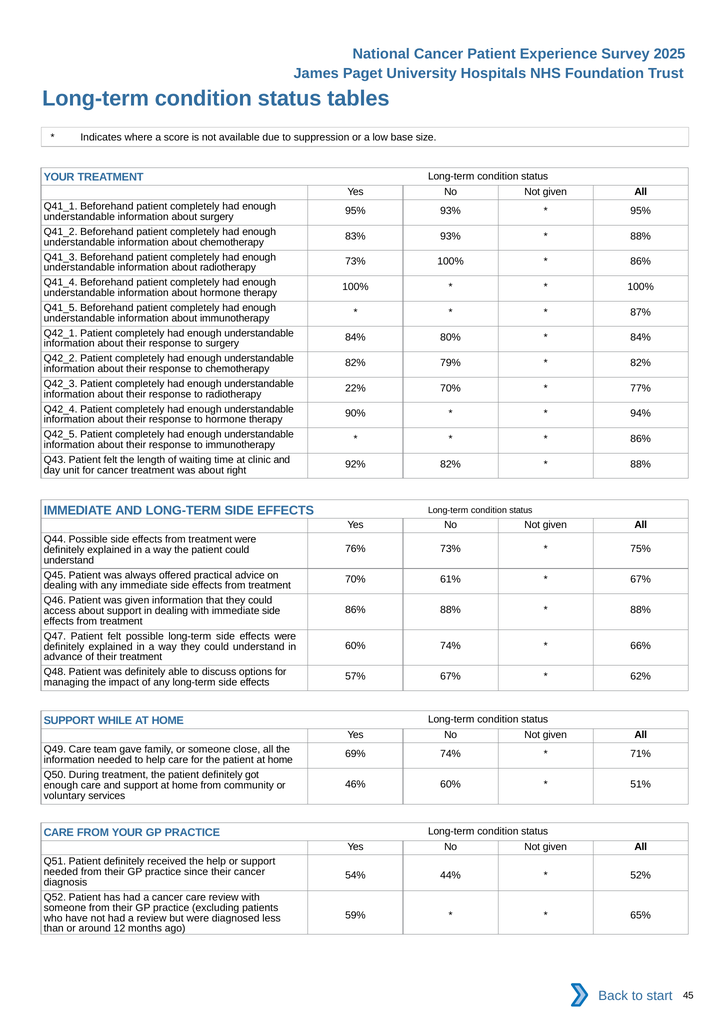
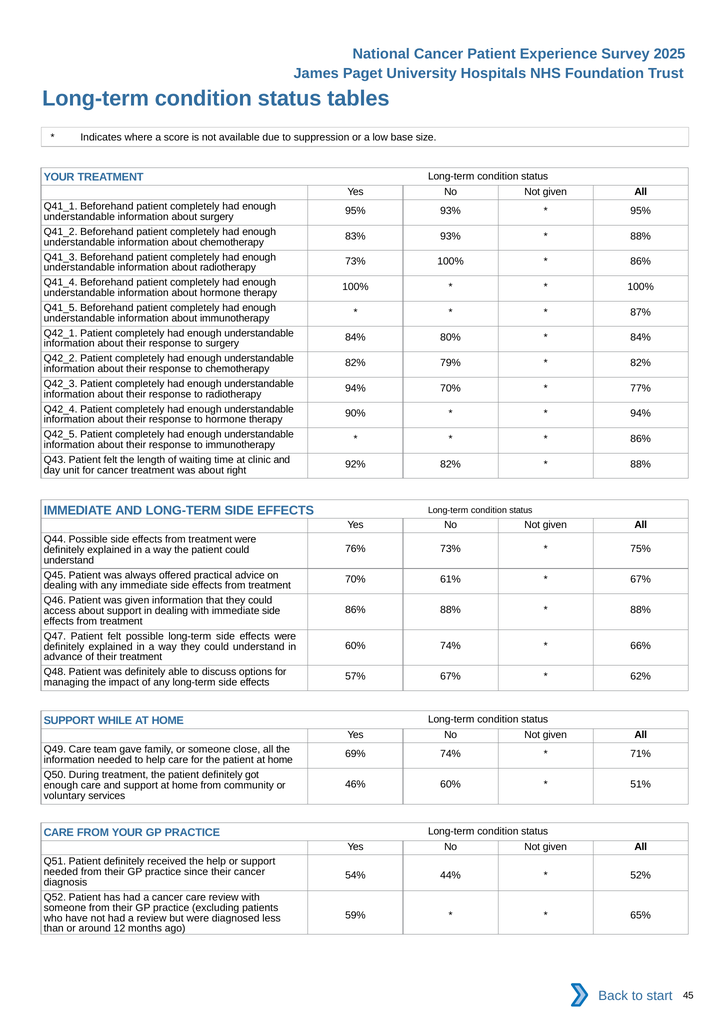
22% at (355, 388): 22% -> 94%
